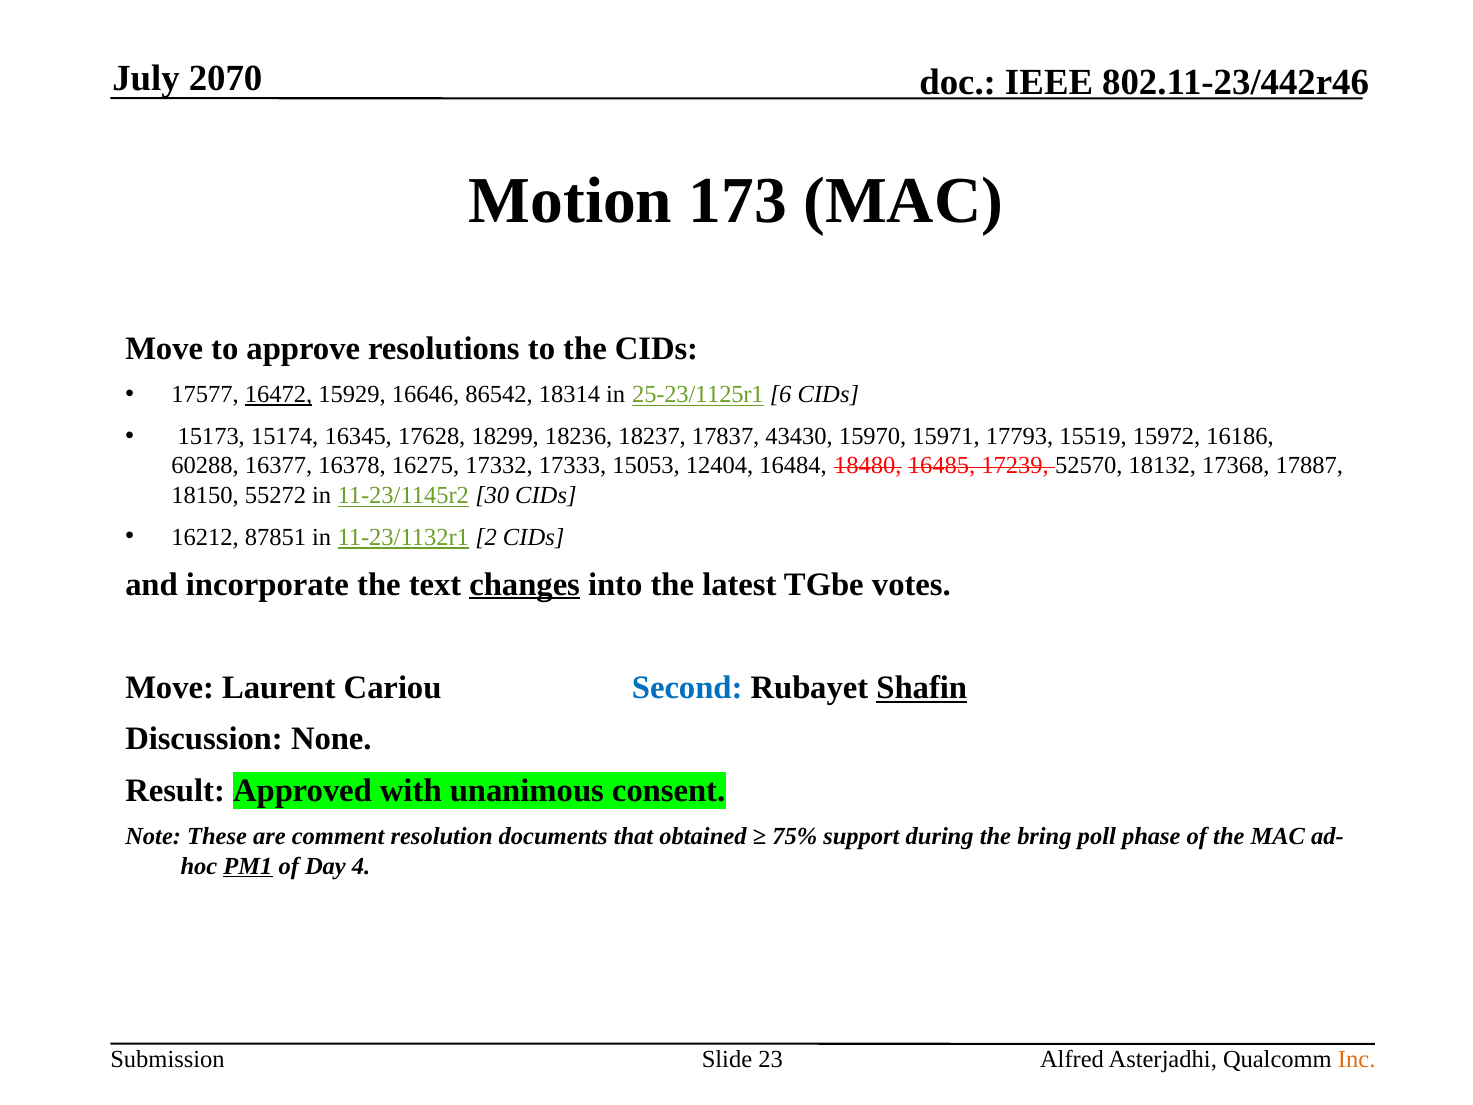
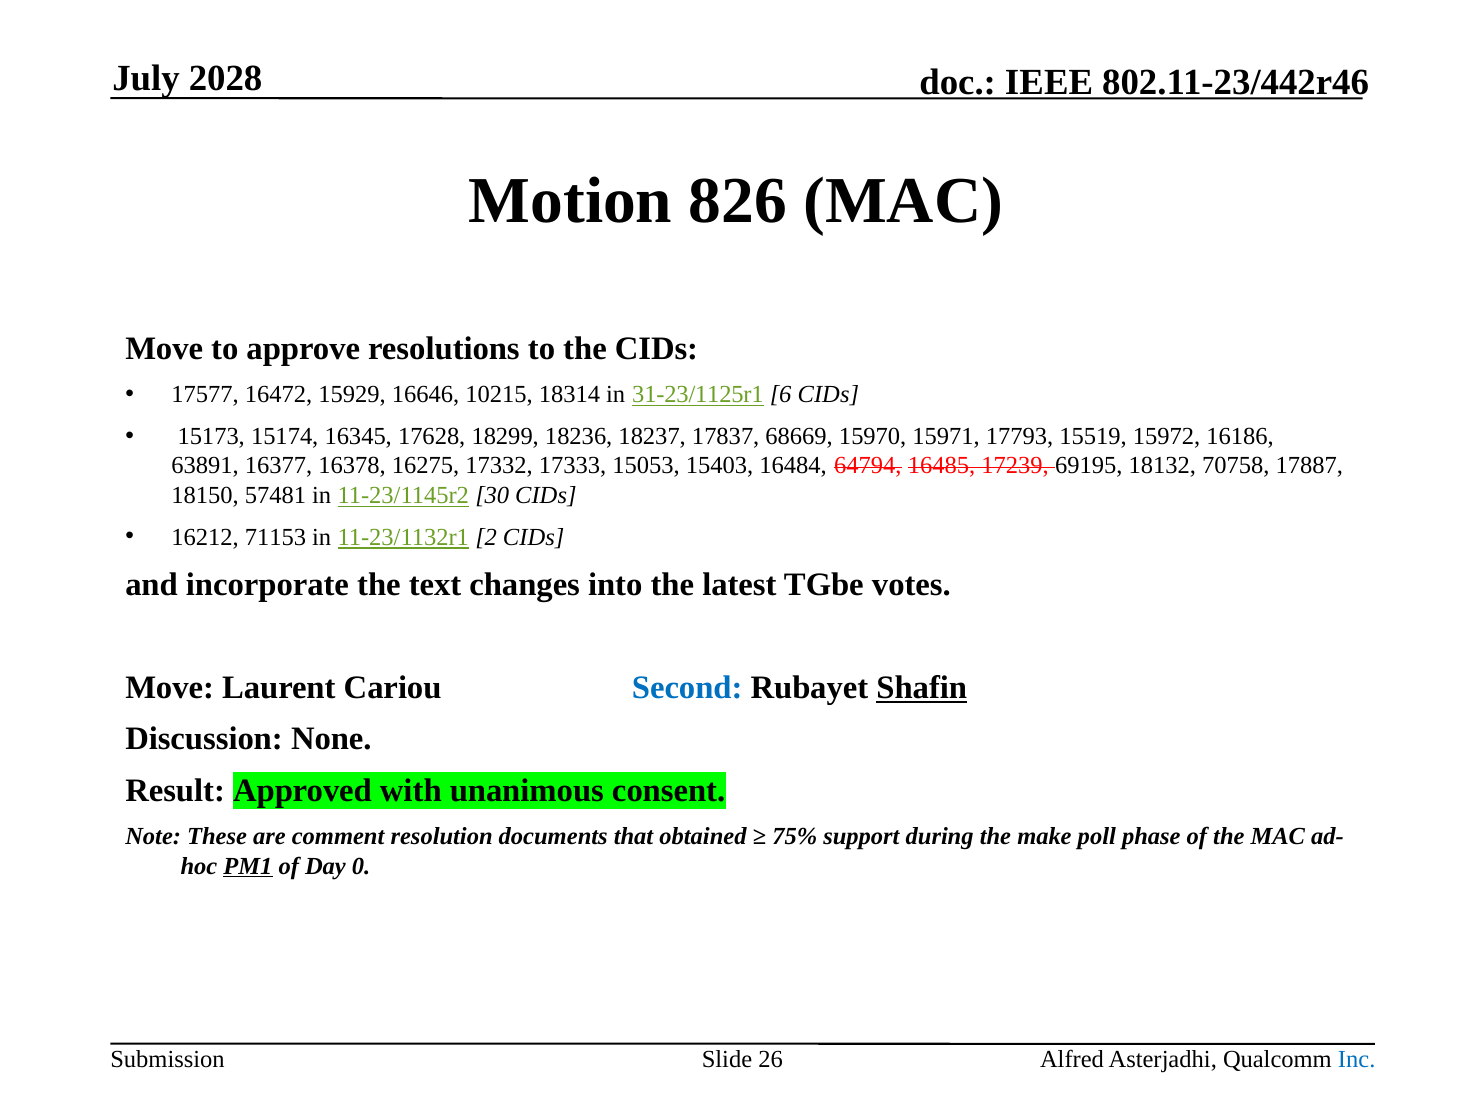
2070: 2070 -> 2028
173: 173 -> 826
16472 underline: present -> none
86542: 86542 -> 10215
25-23/1125r1: 25-23/1125r1 -> 31-23/1125r1
43430: 43430 -> 68669
60288: 60288 -> 63891
12404: 12404 -> 15403
18480: 18480 -> 64794
52570: 52570 -> 69195
17368: 17368 -> 70758
55272: 55272 -> 57481
87851: 87851 -> 71153
changes underline: present -> none
bring: bring -> make
4: 4 -> 0
23: 23 -> 26
Inc colour: orange -> blue
